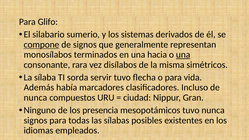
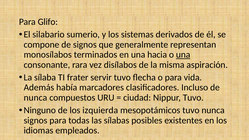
compone underline: present -> none
simétricos: simétricos -> aspiración
sorda: sorda -> frater
Nippur Gran: Gran -> Tuvo
presencia: presencia -> izquierda
